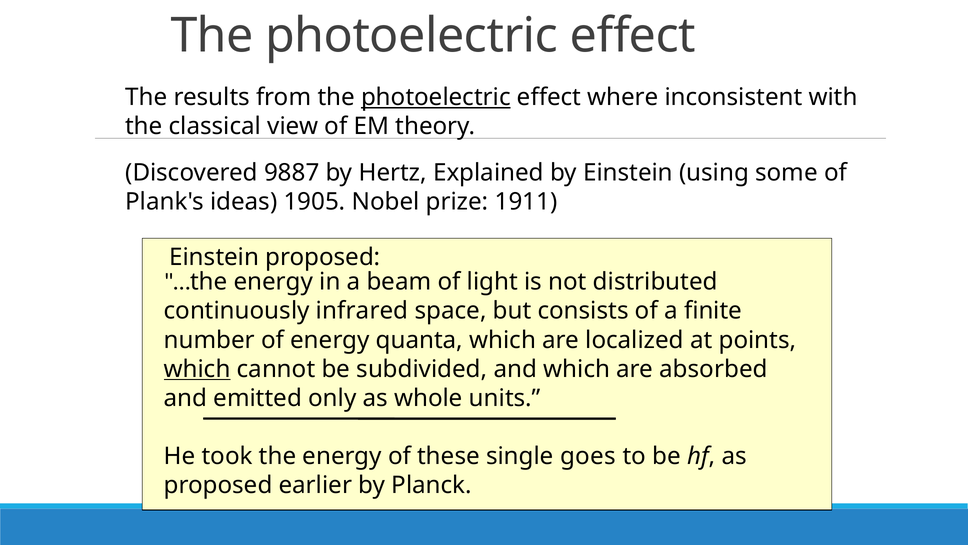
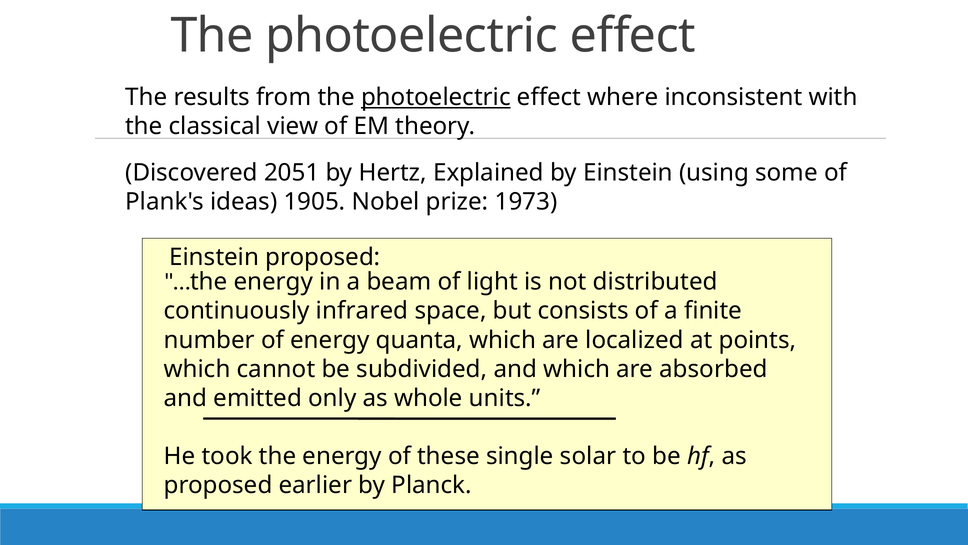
9887: 9887 -> 2051
1911: 1911 -> 1973
which at (197, 369) underline: present -> none
goes: goes -> solar
